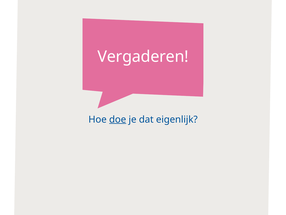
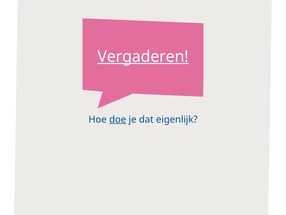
Vergaderen underline: none -> present
